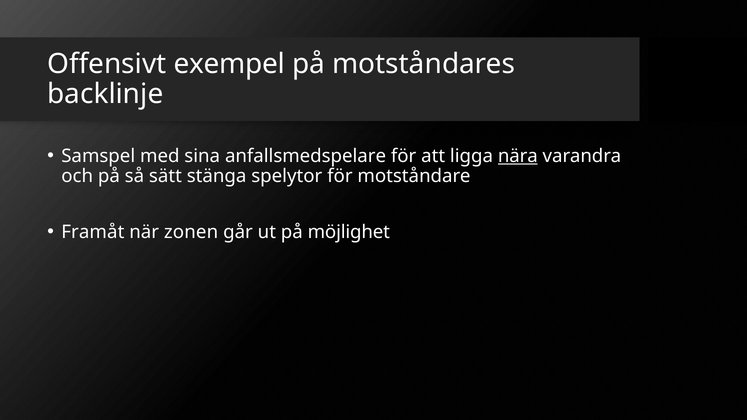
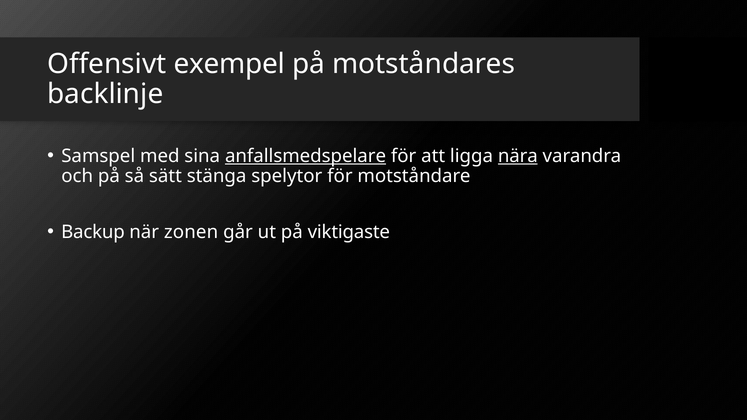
anfallsmedspelare underline: none -> present
Framåt: Framåt -> Backup
möjlighet: möjlighet -> viktigaste
